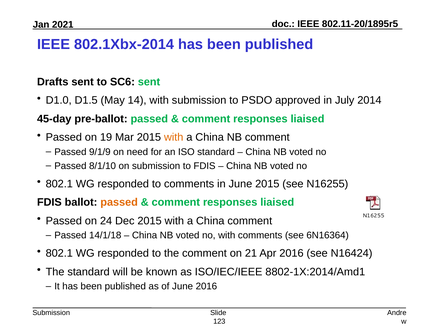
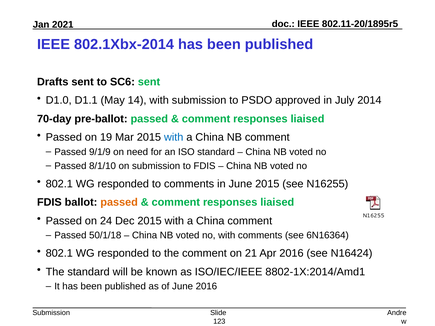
D1.5: D1.5 -> D1.1
45-day: 45-day -> 70-day
with at (174, 137) colour: orange -> blue
14/1/18: 14/1/18 -> 50/1/18
